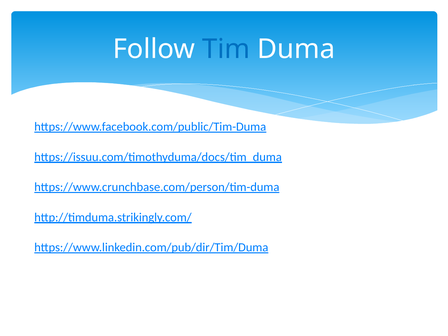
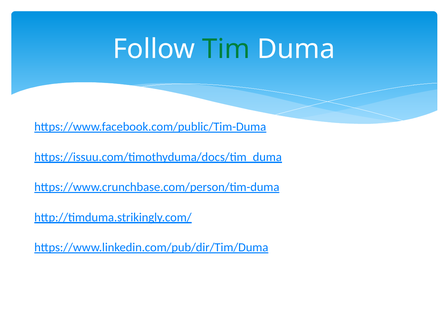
Tim colour: blue -> green
